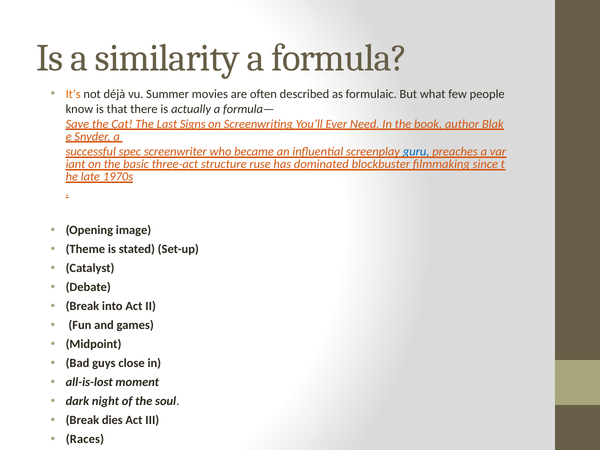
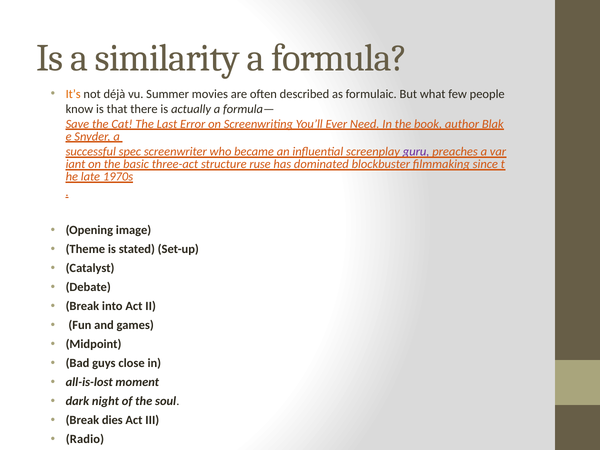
Signs: Signs -> Error
guru colour: blue -> purple
Races: Races -> Radio
